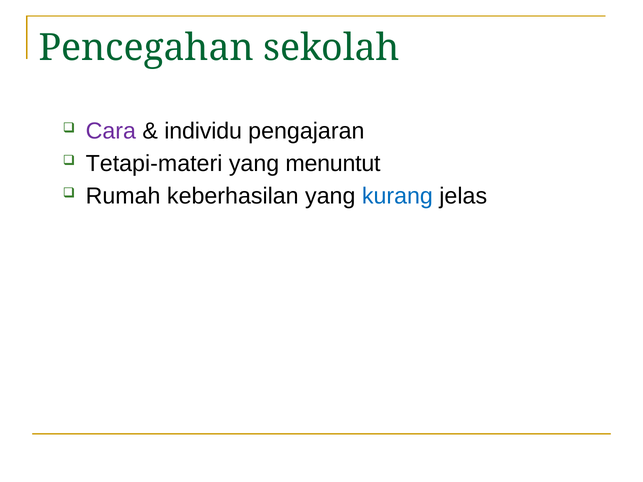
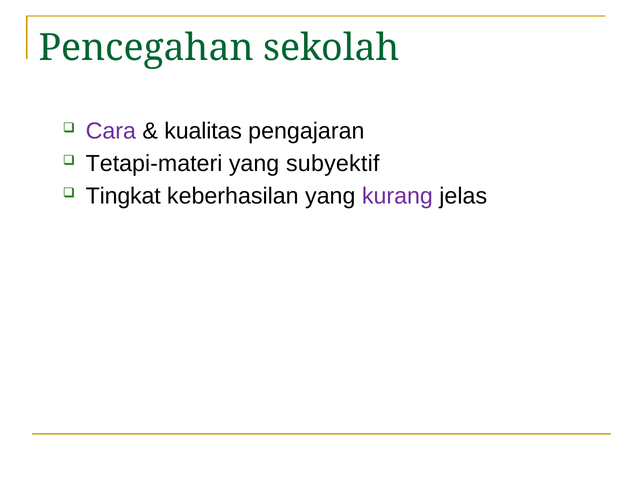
individu: individu -> kualitas
menuntut: menuntut -> subyektif
Rumah: Rumah -> Tingkat
kurang colour: blue -> purple
